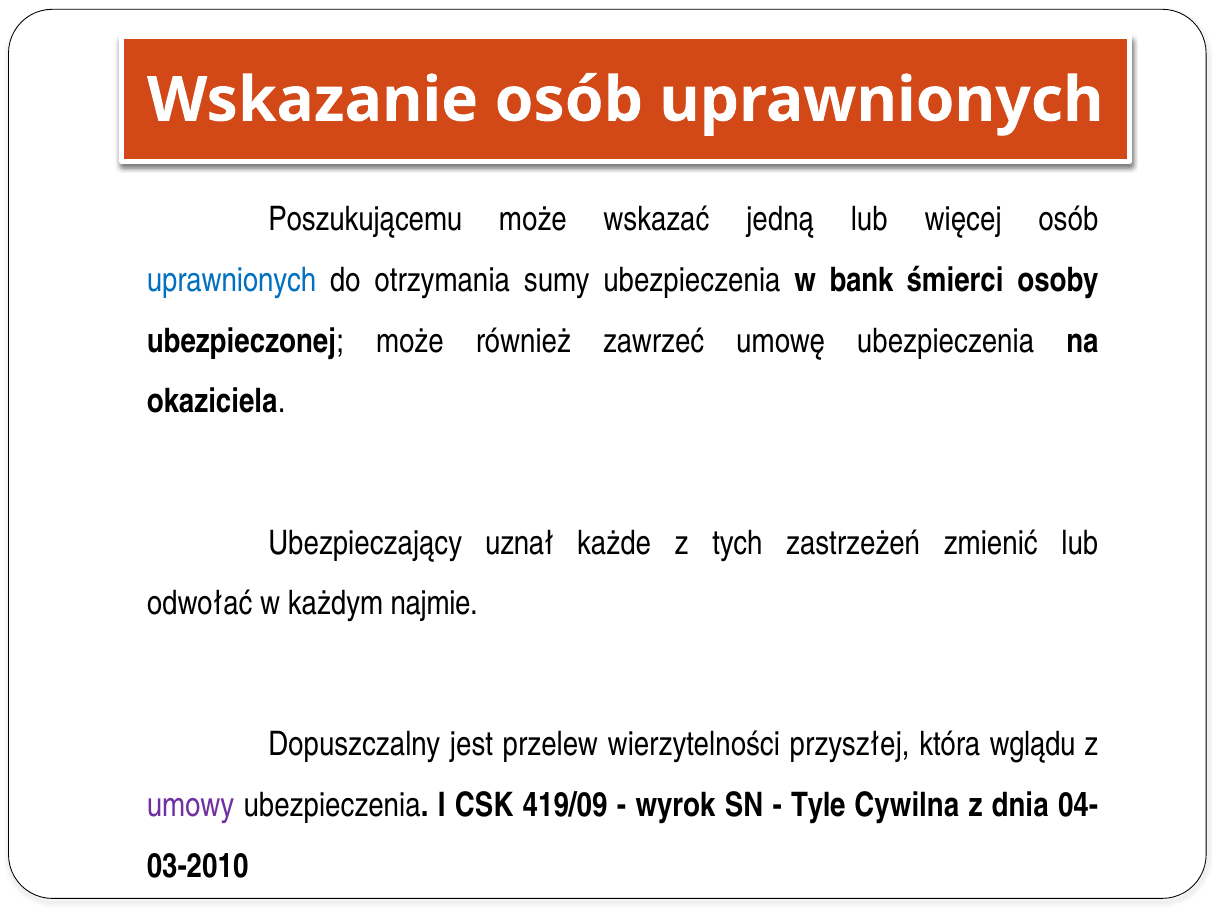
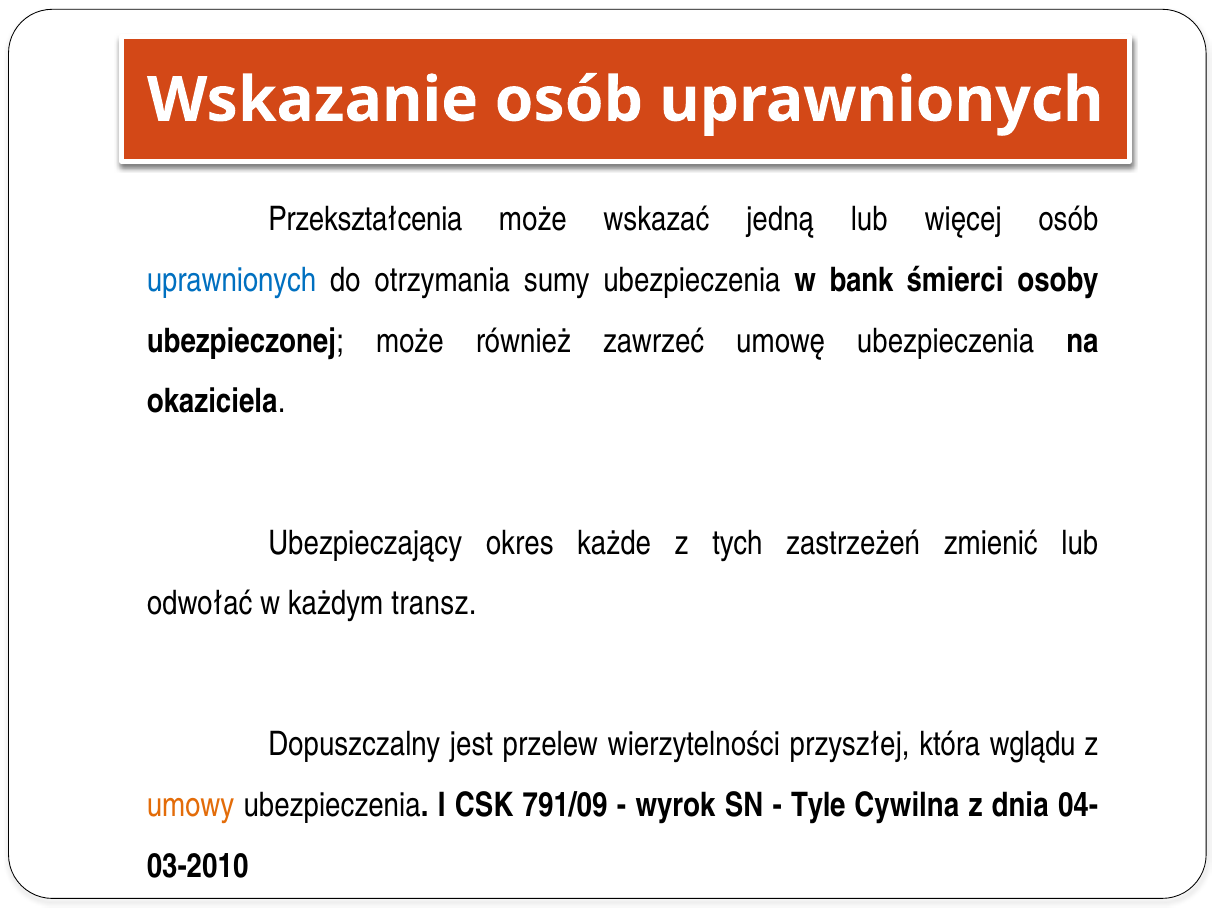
Poszukującemu: Poszukującemu -> Przekształcenia
uznał: uznał -> okres
najmie: najmie -> transz
umowy colour: purple -> orange
419/09: 419/09 -> 791/09
